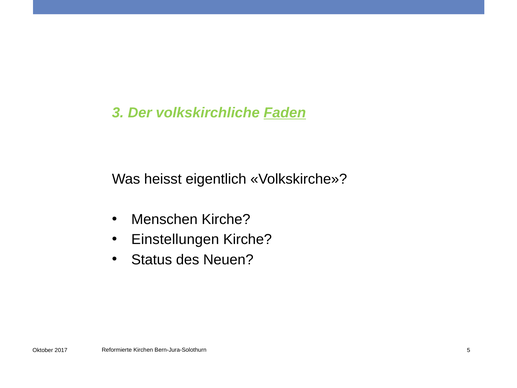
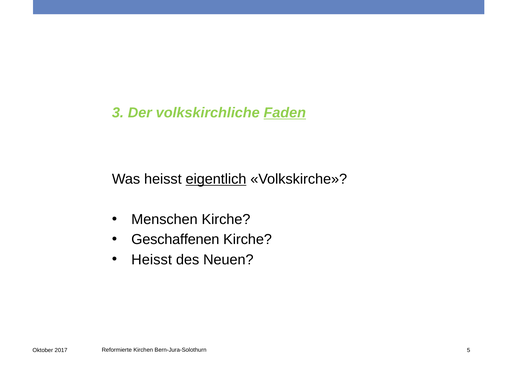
eigentlich underline: none -> present
Einstellungen: Einstellungen -> Geschaffenen
Status at (152, 260): Status -> Heisst
